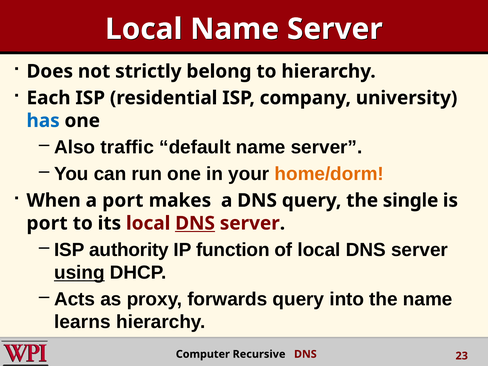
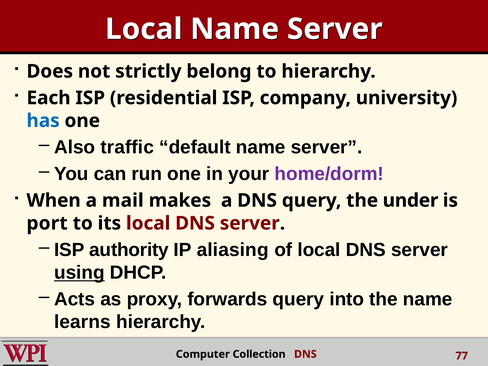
home/dorm colour: orange -> purple
a port: port -> mail
single: single -> under
DNS at (195, 223) underline: present -> none
function: function -> aliasing
Recursive: Recursive -> Collection
23: 23 -> 77
